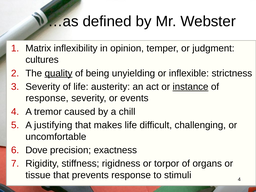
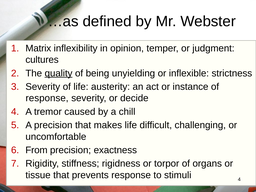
instance underline: present -> none
events: events -> decide
A justifying: justifying -> precision
Dove: Dove -> From
